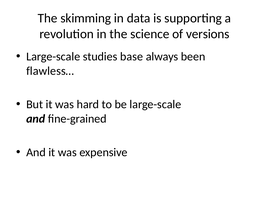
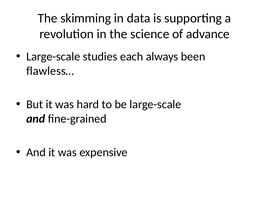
versions: versions -> advance
base: base -> each
